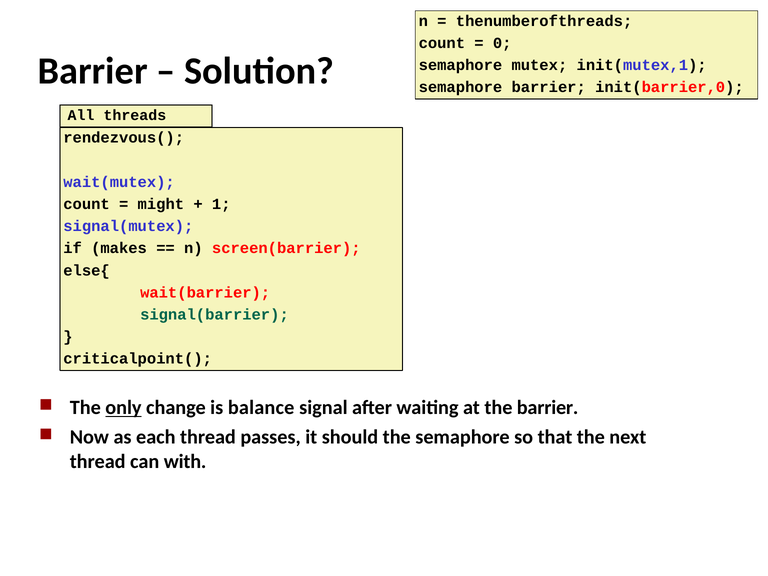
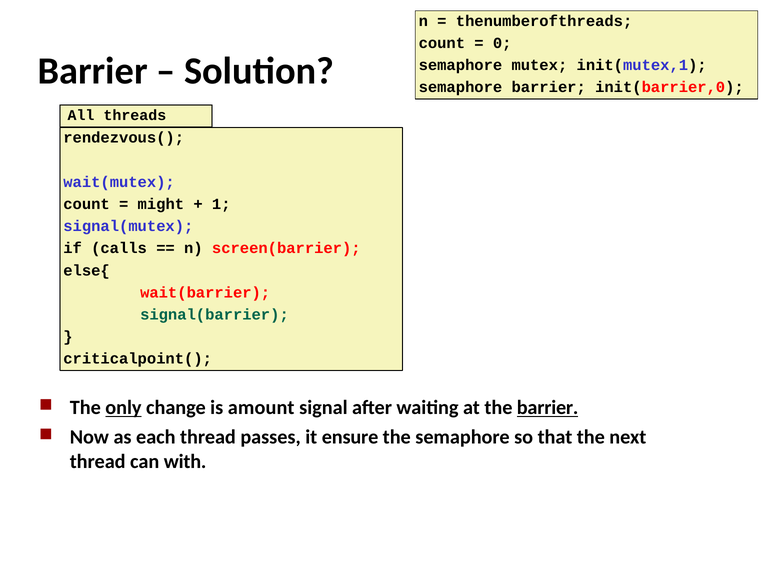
makes: makes -> calls
balance: balance -> amount
barrier at (548, 408) underline: none -> present
should: should -> ensure
